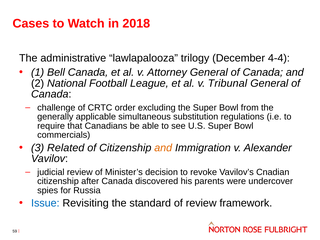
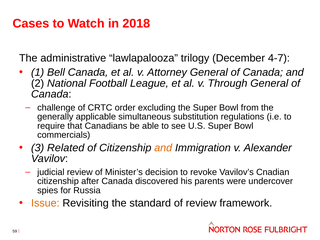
4-4: 4-4 -> 4-7
Tribunal: Tribunal -> Through
Issue colour: blue -> orange
